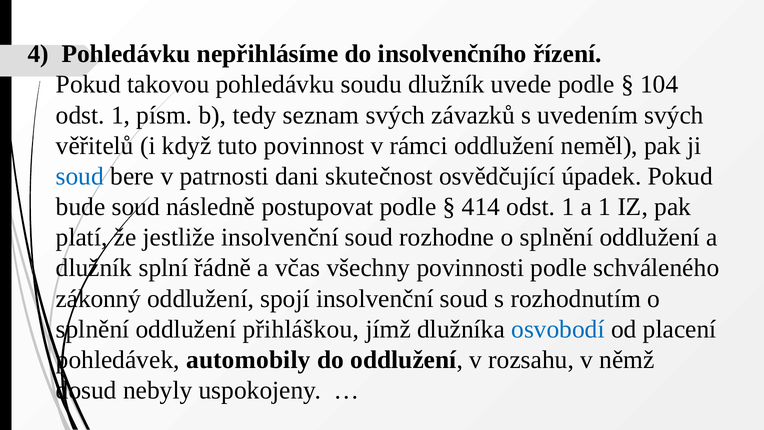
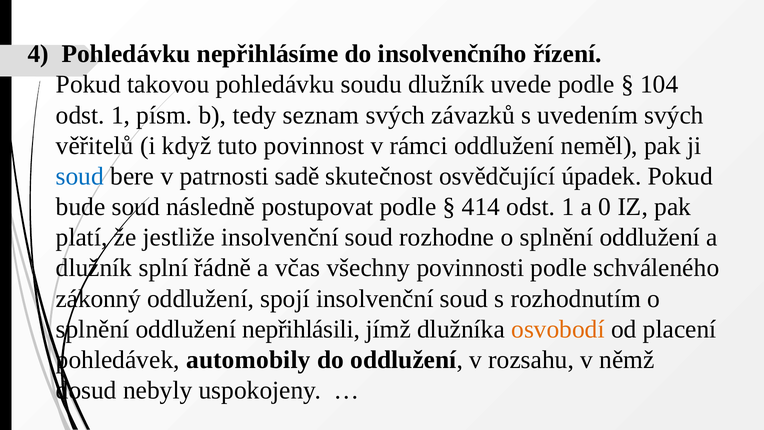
dani: dani -> sadě
a 1: 1 -> 0
přihláškou: přihláškou -> nepřihlásili
osvobodí colour: blue -> orange
